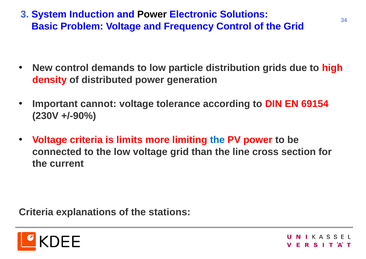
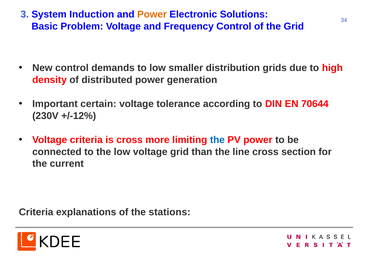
Power at (152, 14) colour: black -> orange
particle: particle -> smaller
cannot: cannot -> certain
69154: 69154 -> 70644
+/-90%: +/-90% -> +/-12%
is limits: limits -> cross
